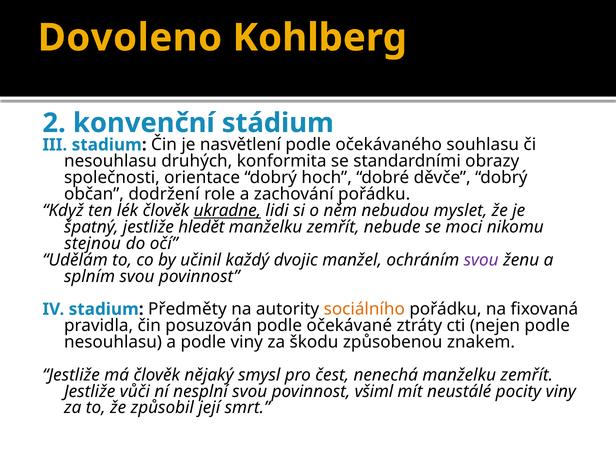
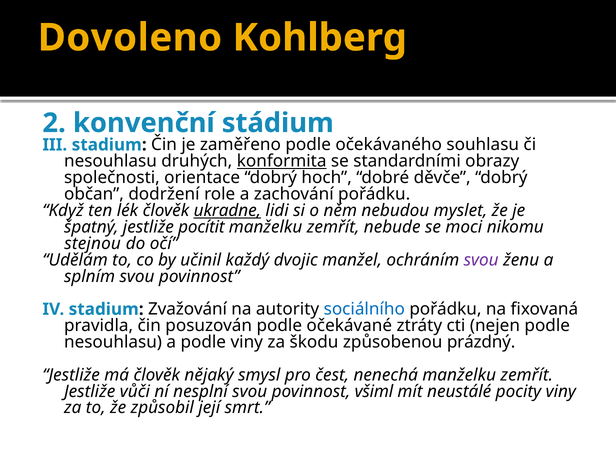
nasvětlení: nasvětlení -> zaměřeno
konformita underline: none -> present
hledět: hledět -> pocítit
Předměty: Předměty -> Zvažování
sociálního colour: orange -> blue
znakem: znakem -> prázdný
